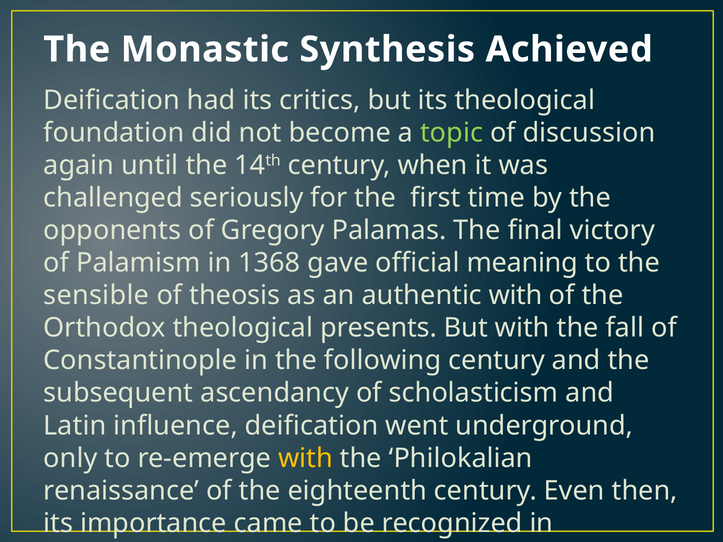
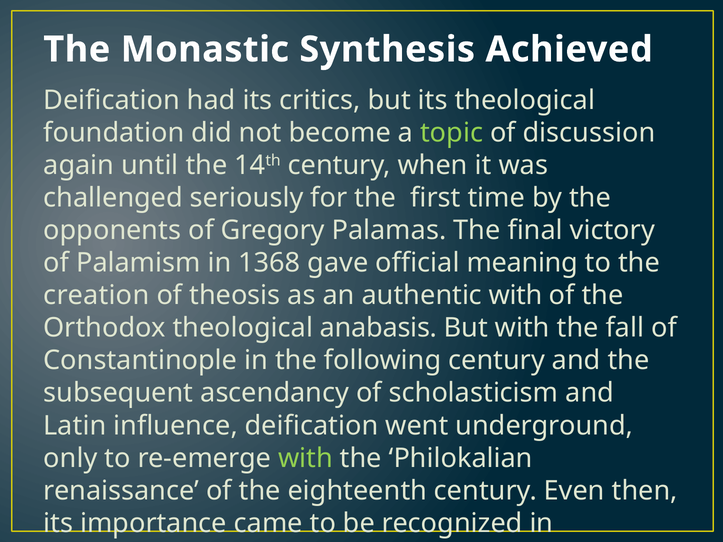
sensible: sensible -> creation
presents: presents -> anabasis
with at (305, 458) colour: yellow -> light green
